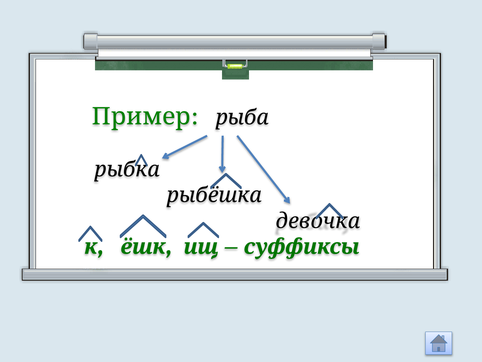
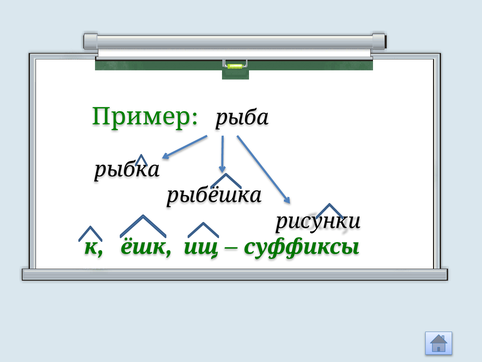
девочка: девочка -> рисунки
